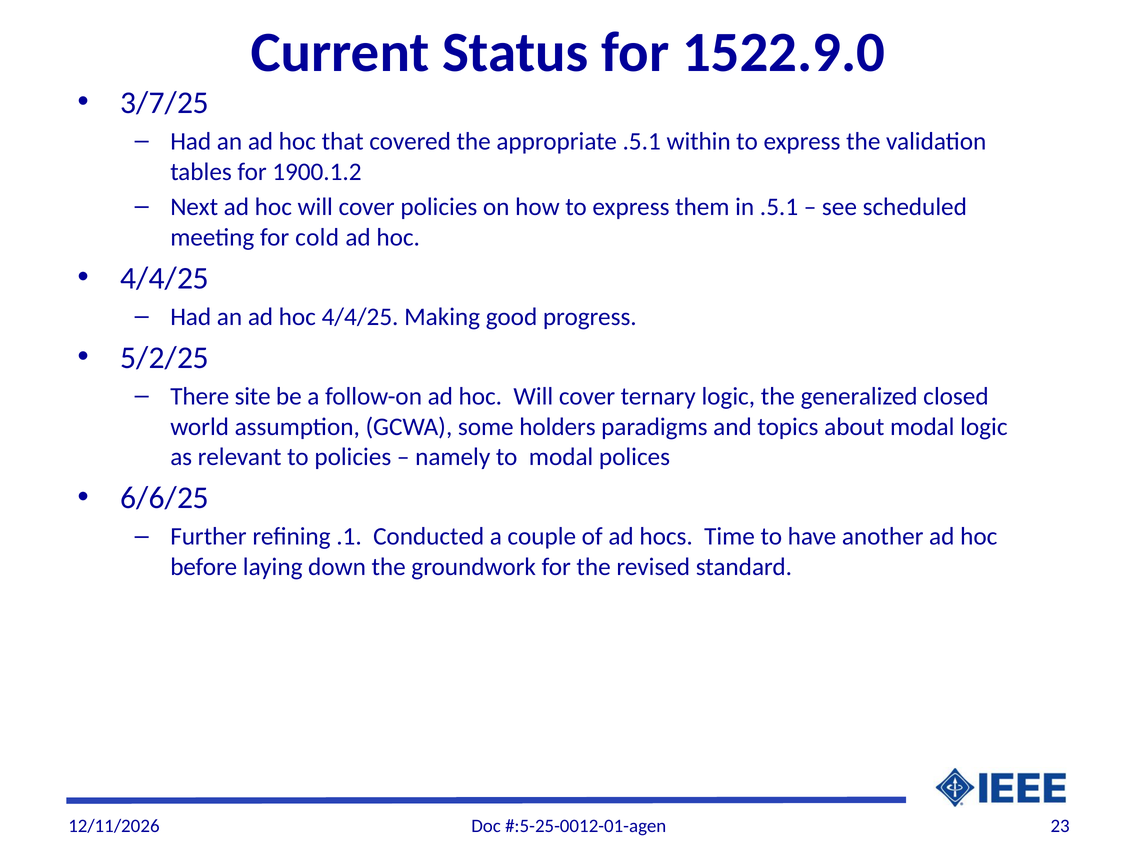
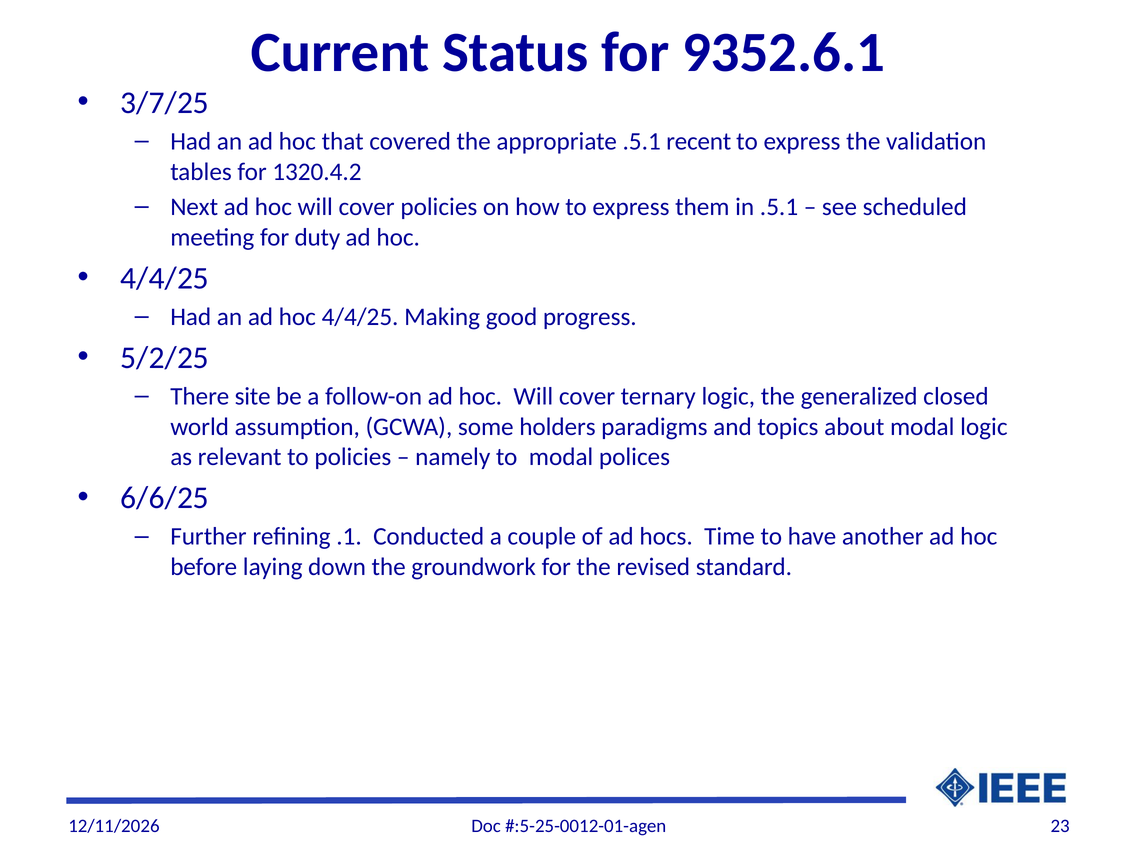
1522.9.0: 1522.9.0 -> 9352.6.1
within: within -> recent
1900.1.2: 1900.1.2 -> 1320.4.2
cold: cold -> duty
